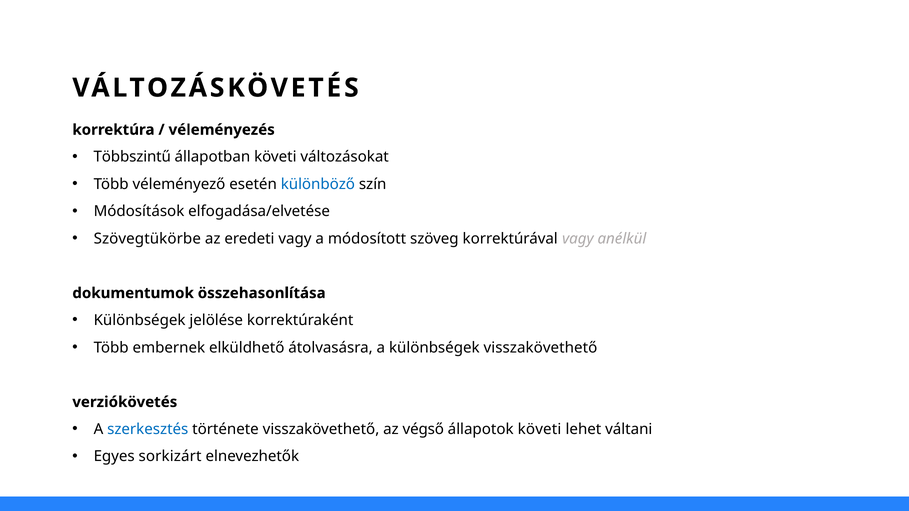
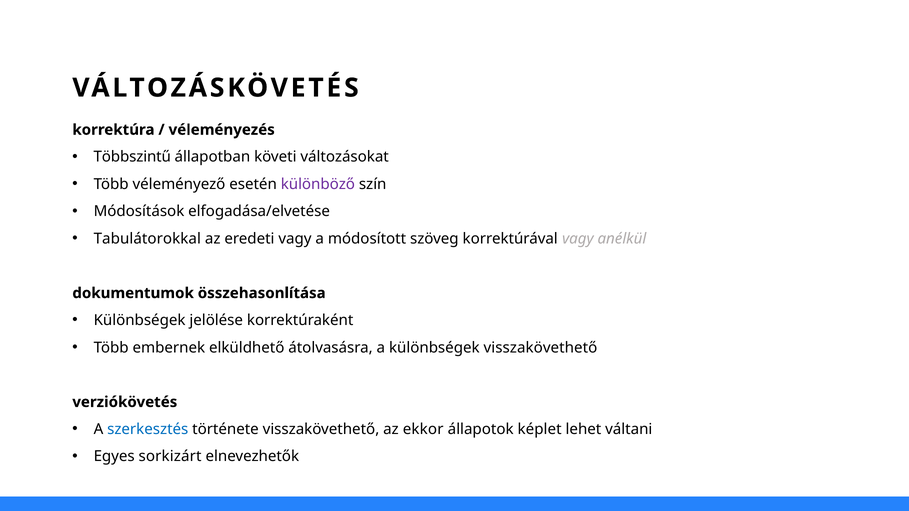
különböző colour: blue -> purple
Szövegtükörbe: Szövegtükörbe -> Tabulátorokkal
végső: végső -> ekkor
állapotok követi: követi -> képlet
